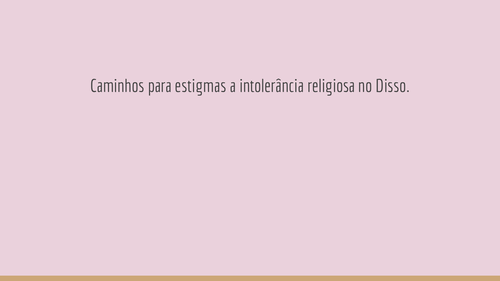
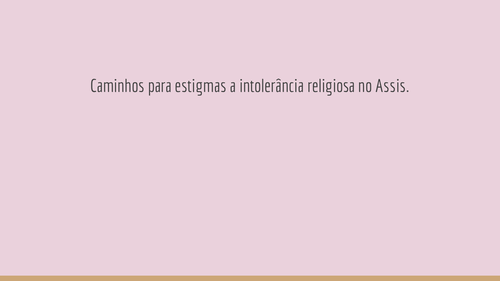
Disso: Disso -> Assis
